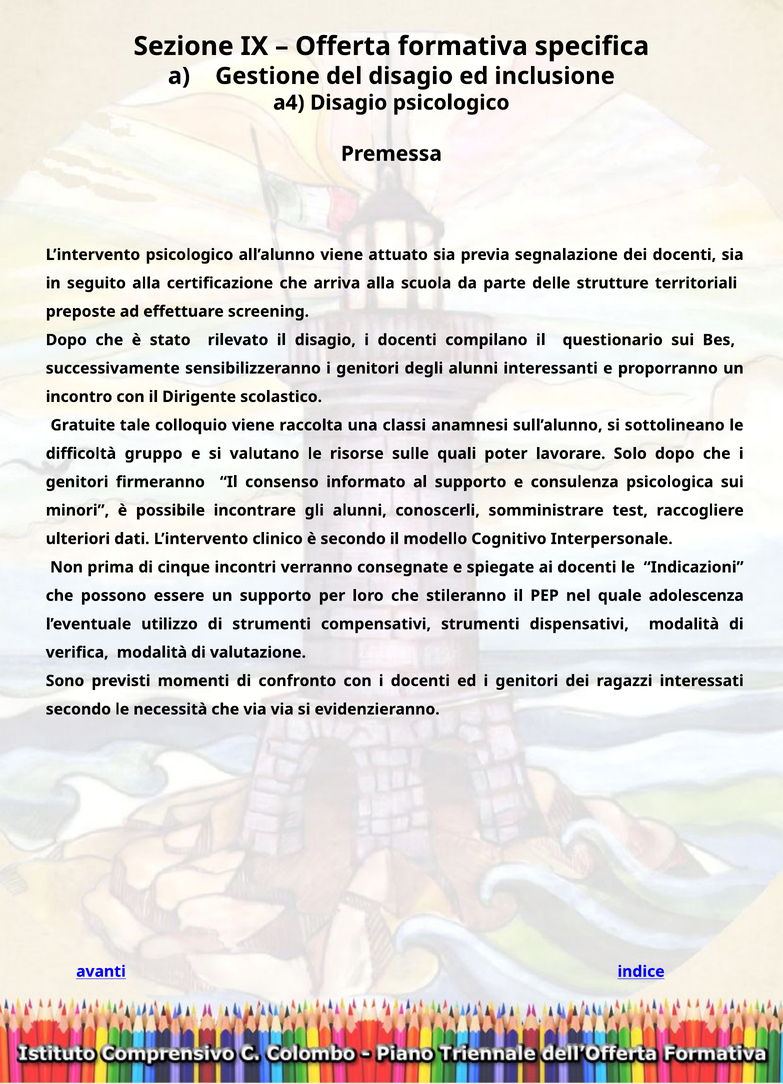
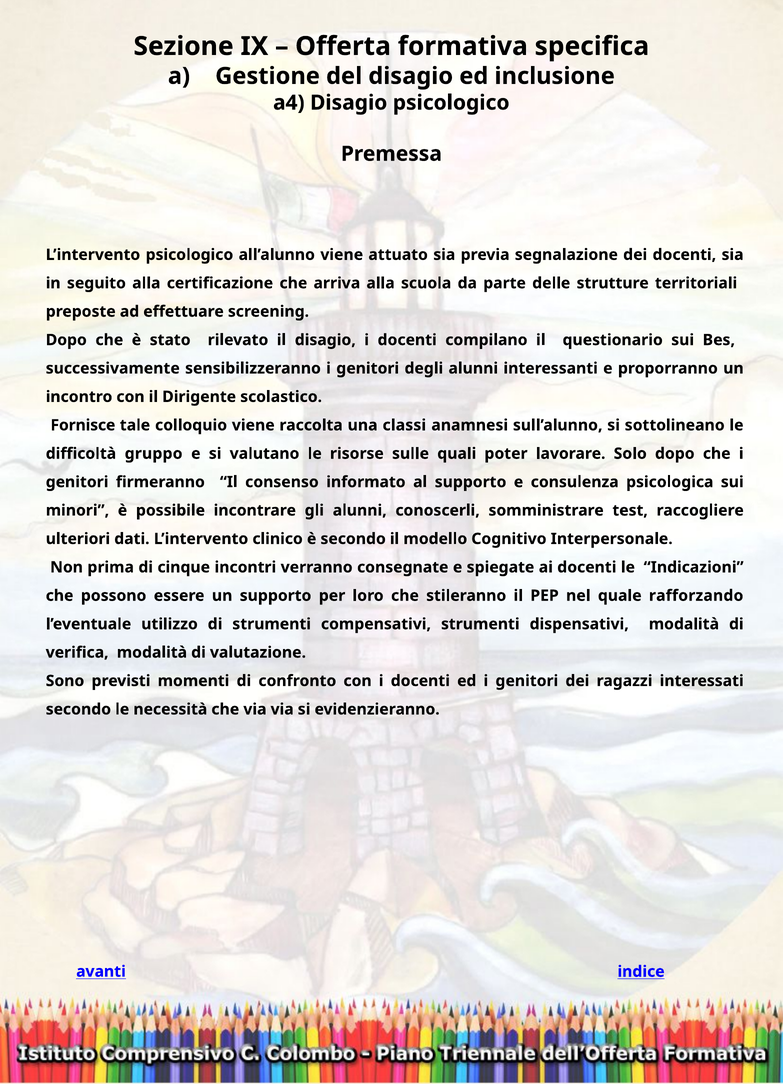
Gratuite: Gratuite -> Fornisce
adolescenza: adolescenza -> rafforzando
